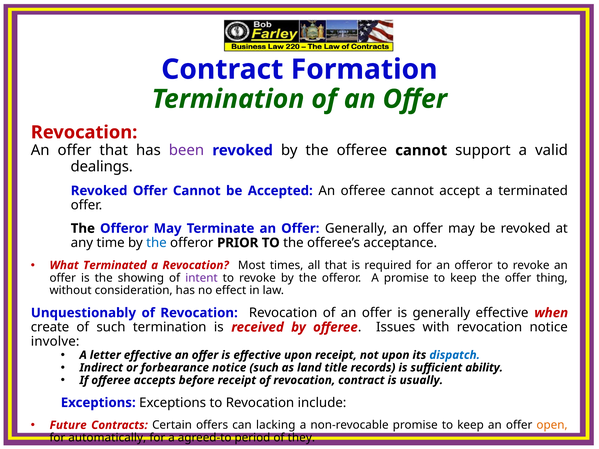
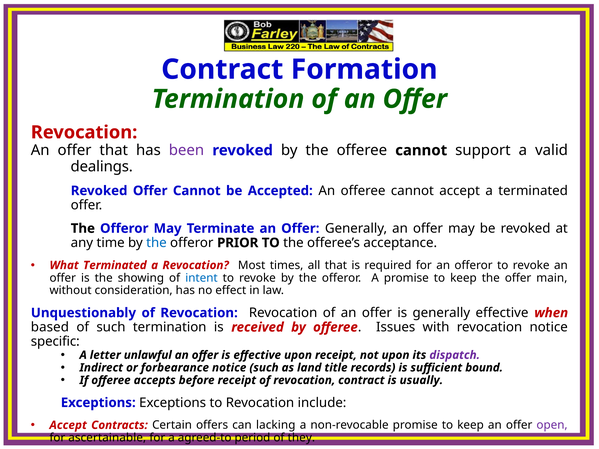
intent colour: purple -> blue
thing: thing -> main
create: create -> based
involve at (55, 342): involve -> specific
letter effective: effective -> unlawful
dispatch colour: blue -> purple
ability: ability -> bound
Future at (68, 425): Future -> Accept
open colour: orange -> purple
automatically: automatically -> ascertainable
